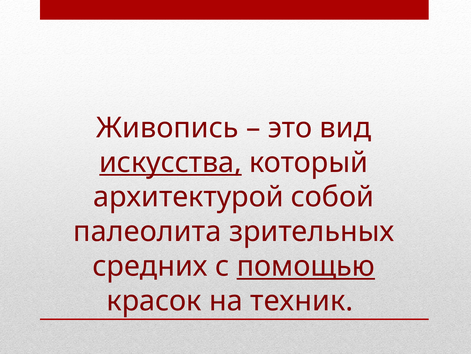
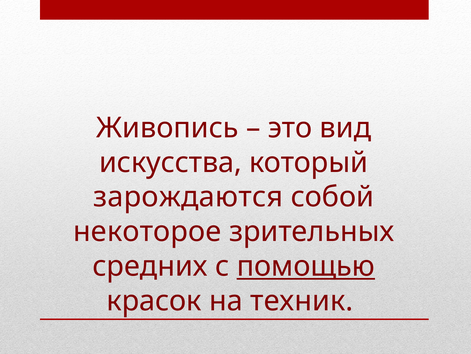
искусства underline: present -> none
архитектурой: архитектурой -> зарождаются
палеолита: палеолита -> некоторое
